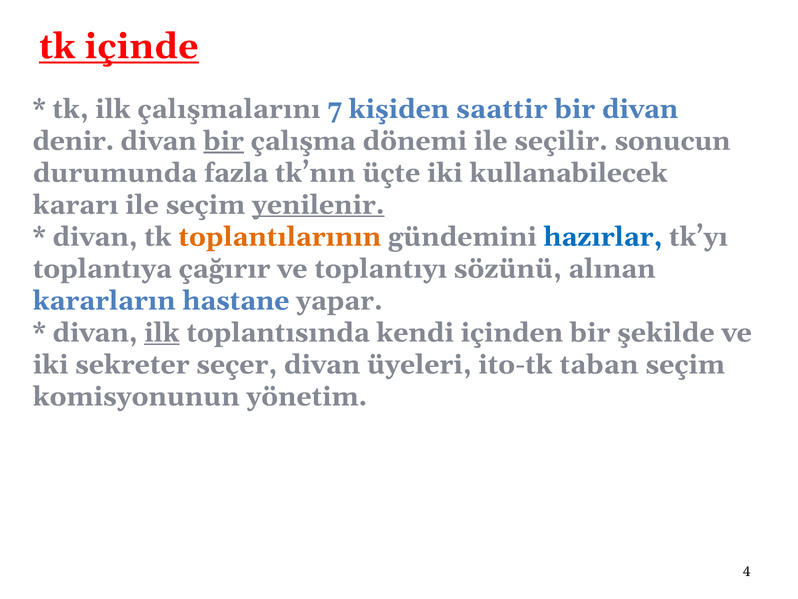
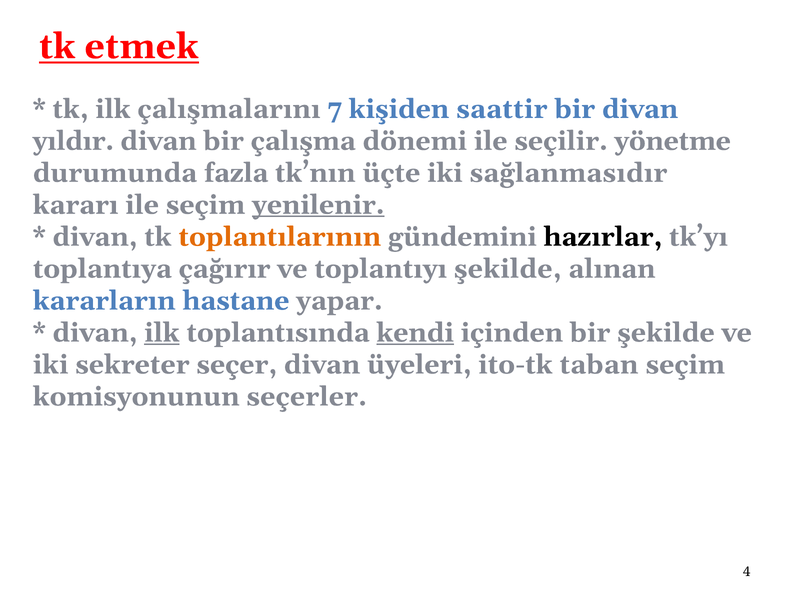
içinde: içinde -> etmek
denir: denir -> yıldır
bir at (224, 141) underline: present -> none
sonucun: sonucun -> yönetme
kullanabilecek: kullanabilecek -> sağlanmasıdır
hazırlar colour: blue -> black
toplantıyı sözünü: sözünü -> şekilde
kendi underline: none -> present
yönetim: yönetim -> seçerler
